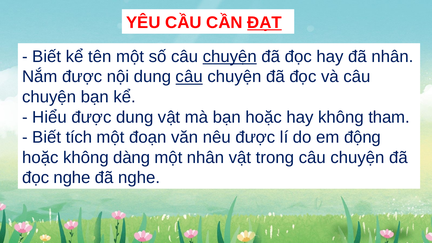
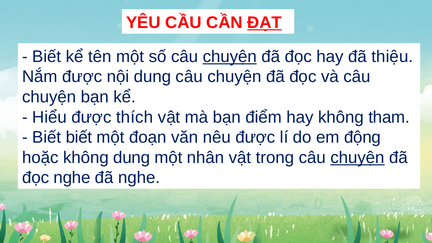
đã nhân: nhân -> thiệu
câu at (189, 77) underline: present -> none
được dung: dung -> thích
bạn hoặc: hoặc -> điểm
Biết tích: tích -> biết
không dàng: dàng -> dung
chuyện at (357, 157) underline: none -> present
